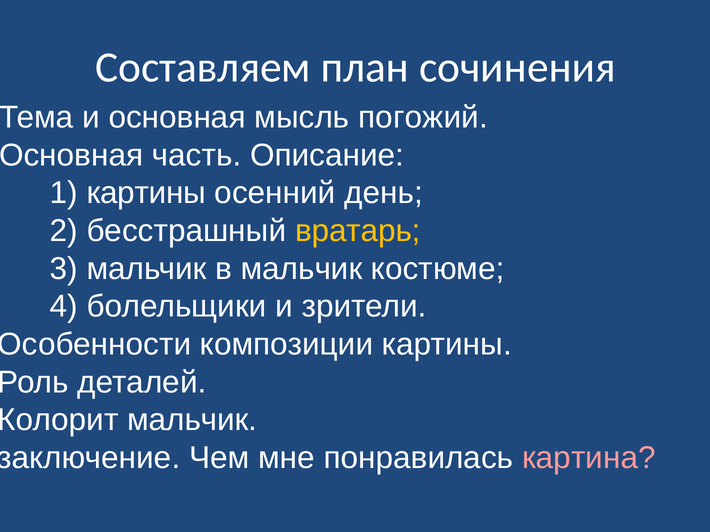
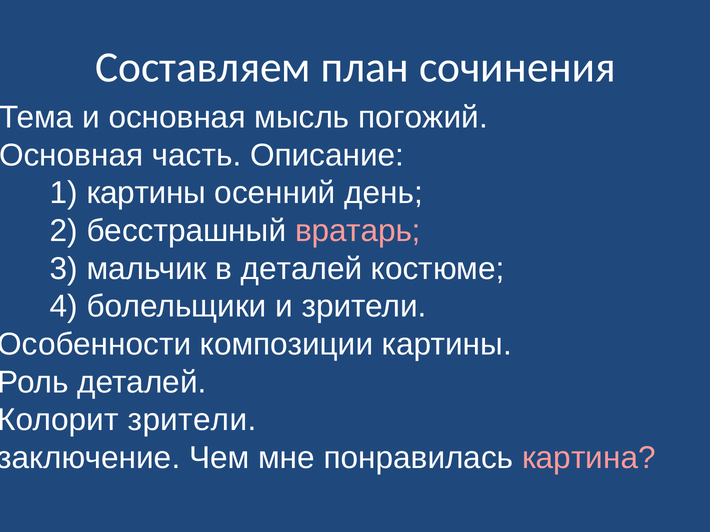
вратарь colour: yellow -> pink
в мальчик: мальчик -> деталей
мальчик at (192, 420): мальчик -> зрители
